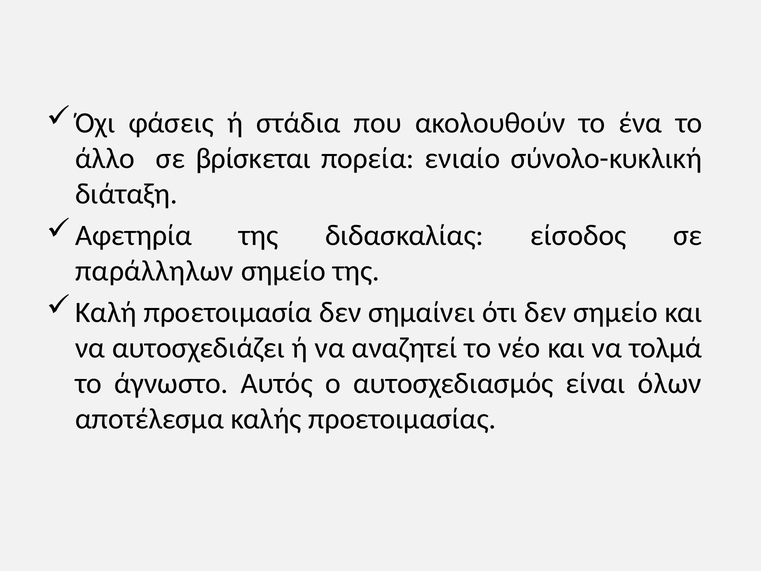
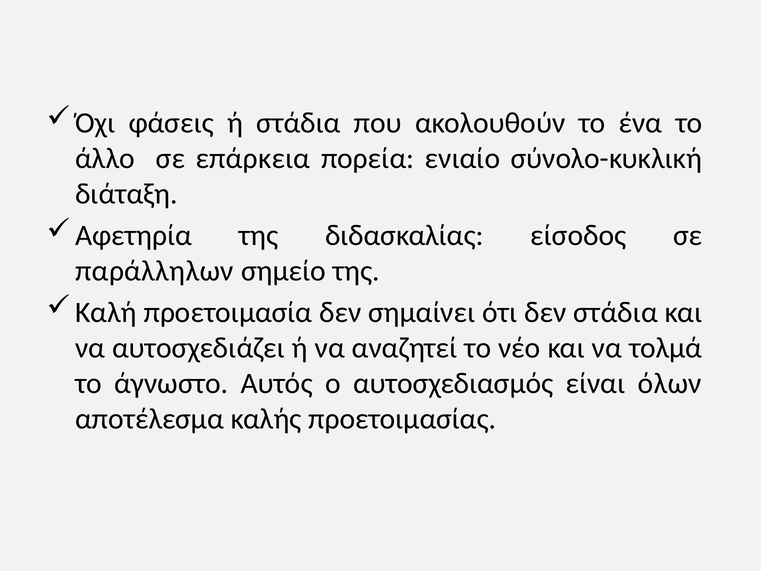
βρίσκεται: βρίσκεται -> επάρκεια
δεν σημείο: σημείο -> στάδια
